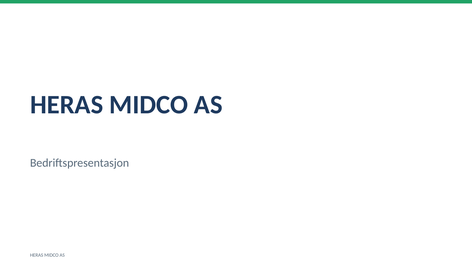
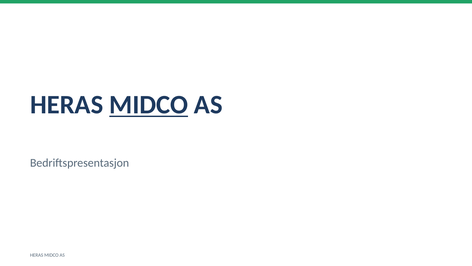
MIDCO at (149, 105) underline: none -> present
